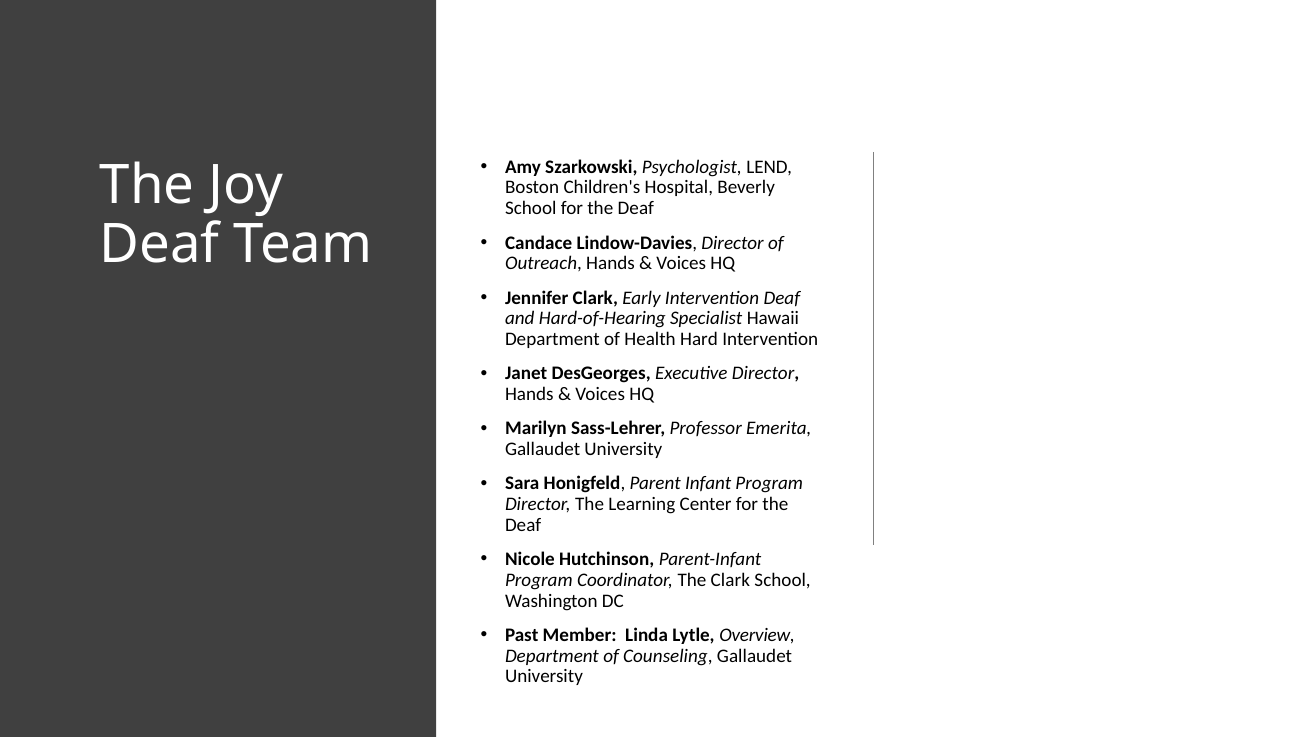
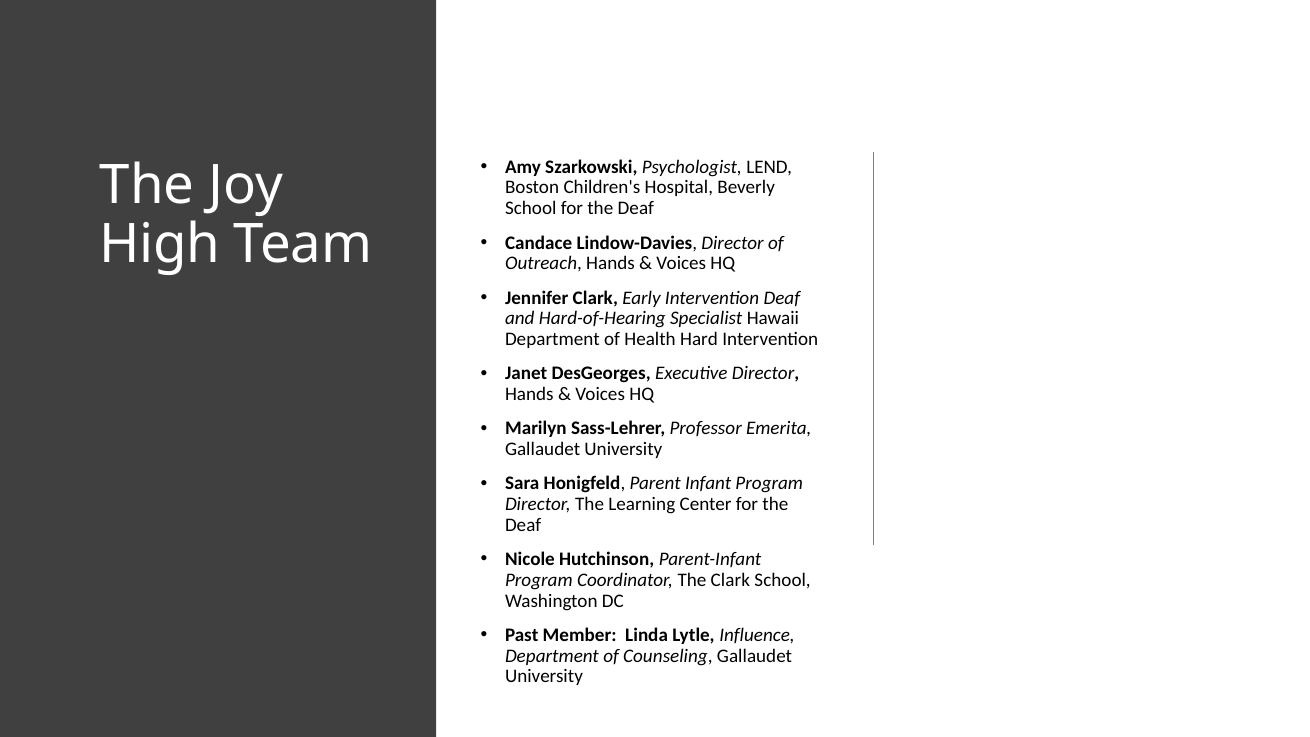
Deaf at (160, 245): Deaf -> High
Overview: Overview -> Influence
